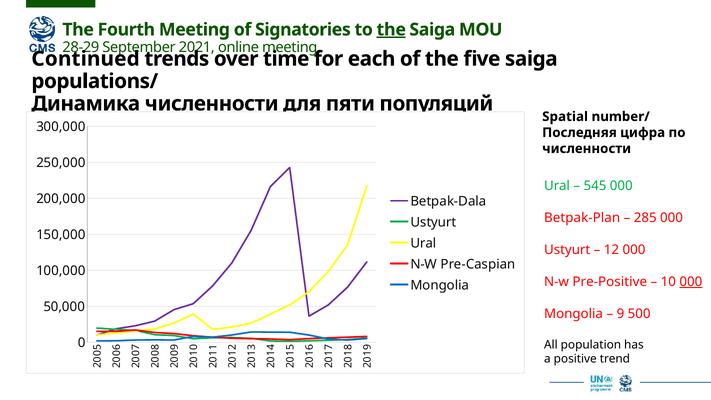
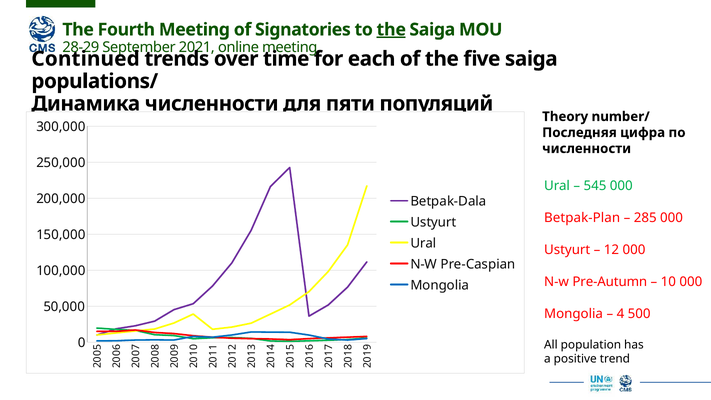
Spatial: Spatial -> Theory
Pre-Positive: Pre-Positive -> Pre-Autumn
000 at (691, 282) underline: present -> none
9 at (620, 314): 9 -> 4
